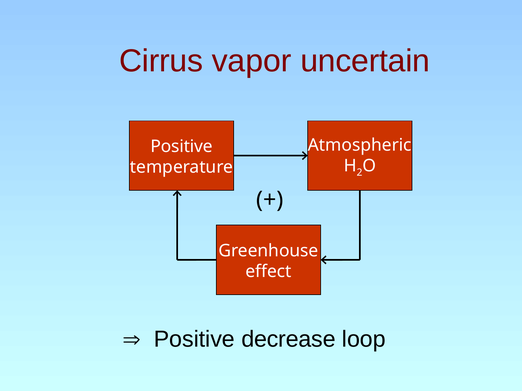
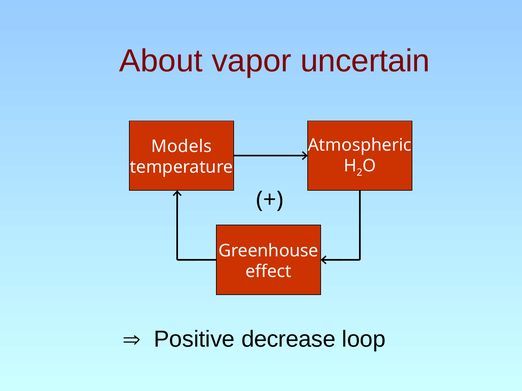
Cirrus: Cirrus -> About
Positive at (182, 147): Positive -> Models
